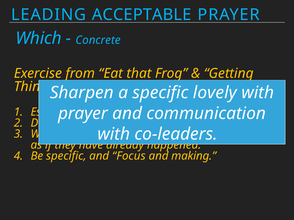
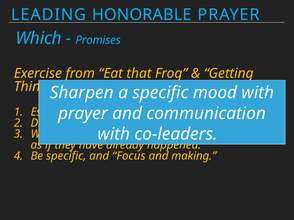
ACCEPTABLE: ACCEPTABLE -> HONORABLE
Concrete: Concrete -> Promises
lovely: lovely -> mood
